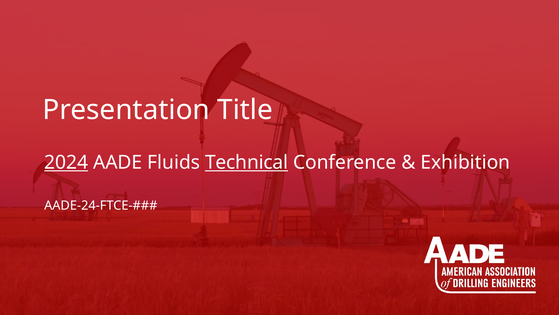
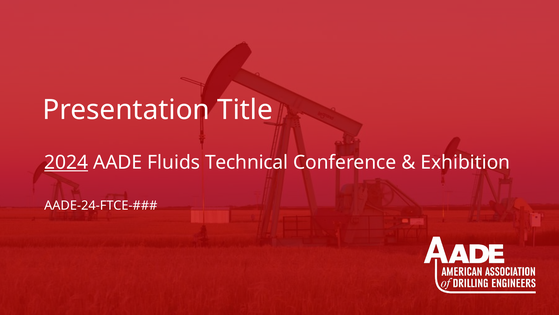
Technical underline: present -> none
